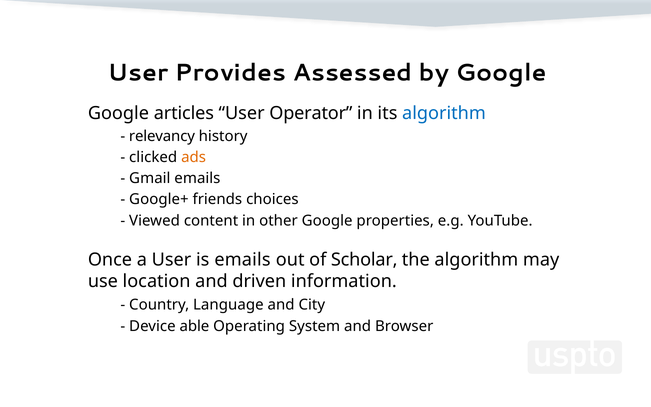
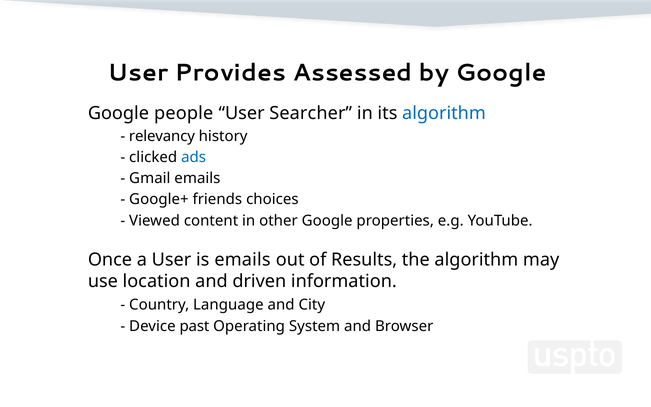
articles: articles -> people
Operator: Operator -> Searcher
ads colour: orange -> blue
Scholar: Scholar -> Results
able: able -> past
